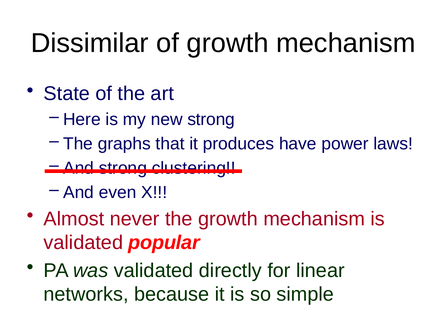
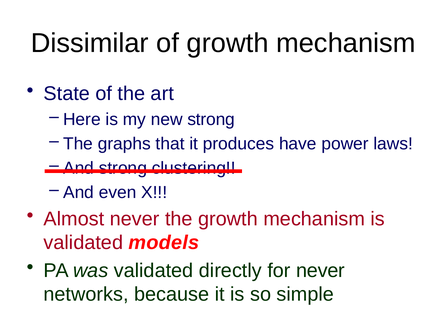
popular: popular -> models
for linear: linear -> never
